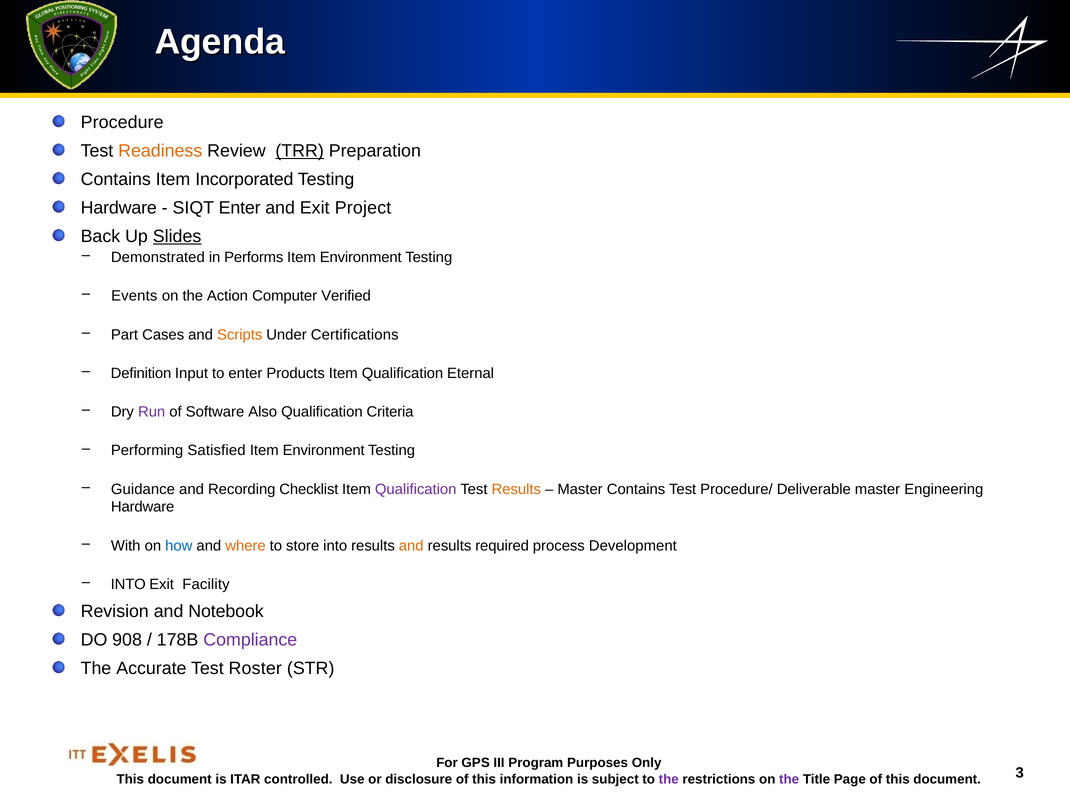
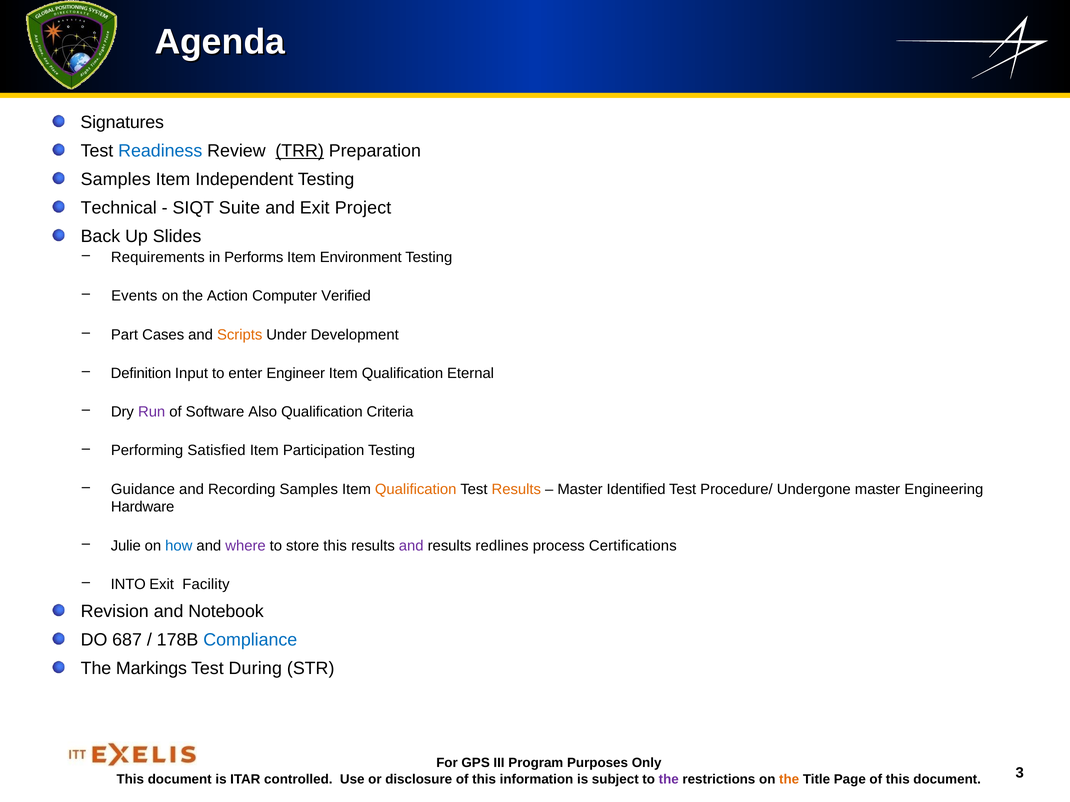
Procedure: Procedure -> Signatures
Readiness colour: orange -> blue
Contains at (116, 180): Contains -> Samples
Incorporated: Incorporated -> Independent
Hardware at (119, 208): Hardware -> Technical
SIQT Enter: Enter -> Suite
Slides underline: present -> none
Demonstrated: Demonstrated -> Requirements
Certifications: Certifications -> Development
Products: Products -> Engineer
Environment at (324, 451): Environment -> Participation
Recording Checklist: Checklist -> Samples
Qualification at (416, 490) colour: purple -> orange
Master Contains: Contains -> Identified
Deliverable: Deliverable -> Undergone
With: With -> Julie
where colour: orange -> purple
store into: into -> this
and at (411, 546) colour: orange -> purple
required: required -> redlines
Development: Development -> Certifications
908: 908 -> 687
Compliance colour: purple -> blue
Accurate: Accurate -> Markings
Roster: Roster -> During
the at (789, 780) colour: purple -> orange
